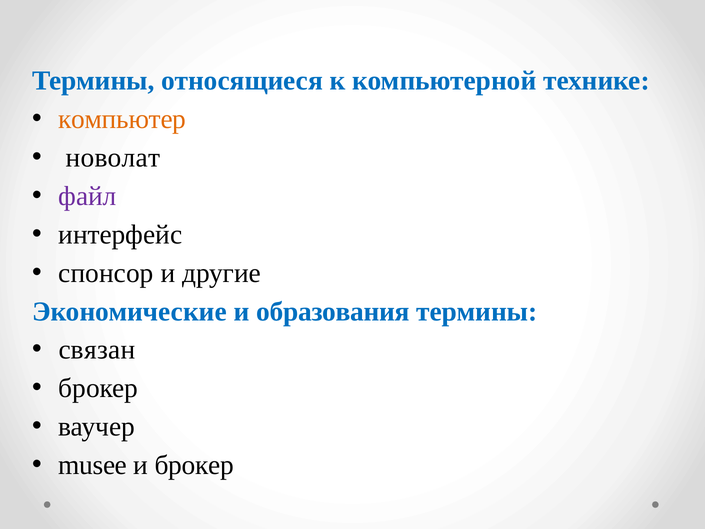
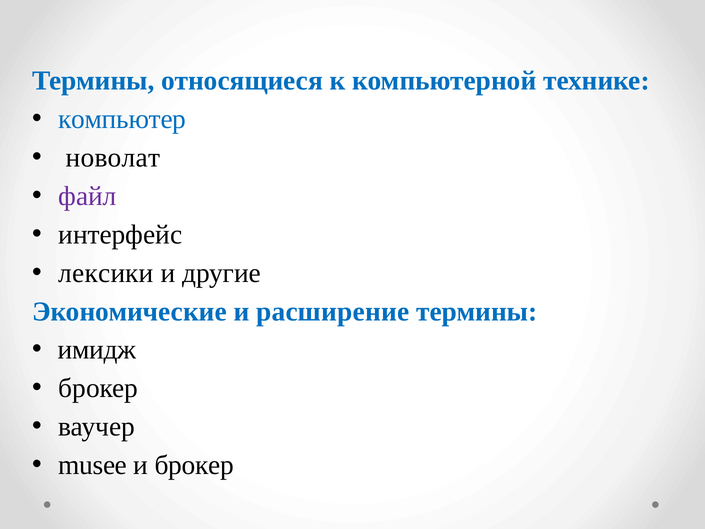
компьютер colour: orange -> blue
спонсор: спонсор -> лексики
образования: образования -> расширение
связан: связан -> имидж
